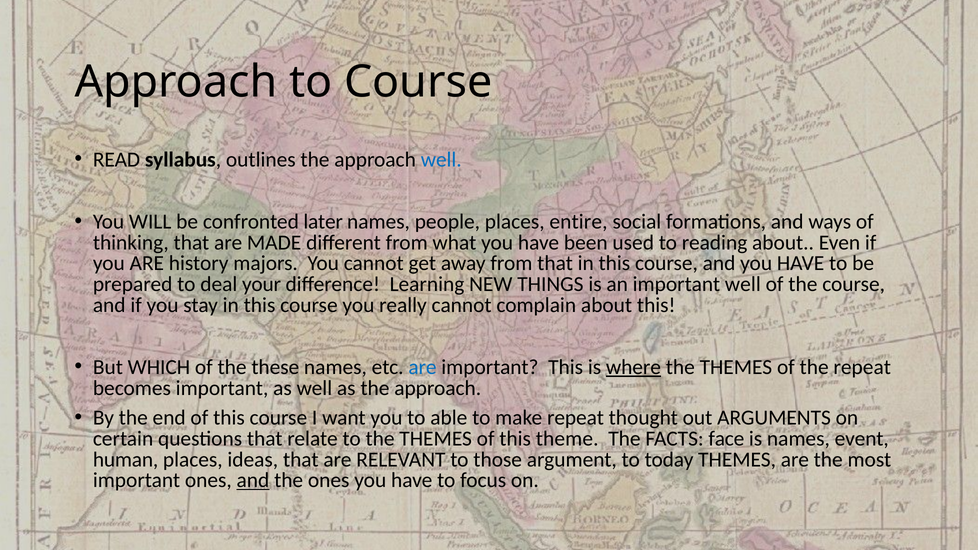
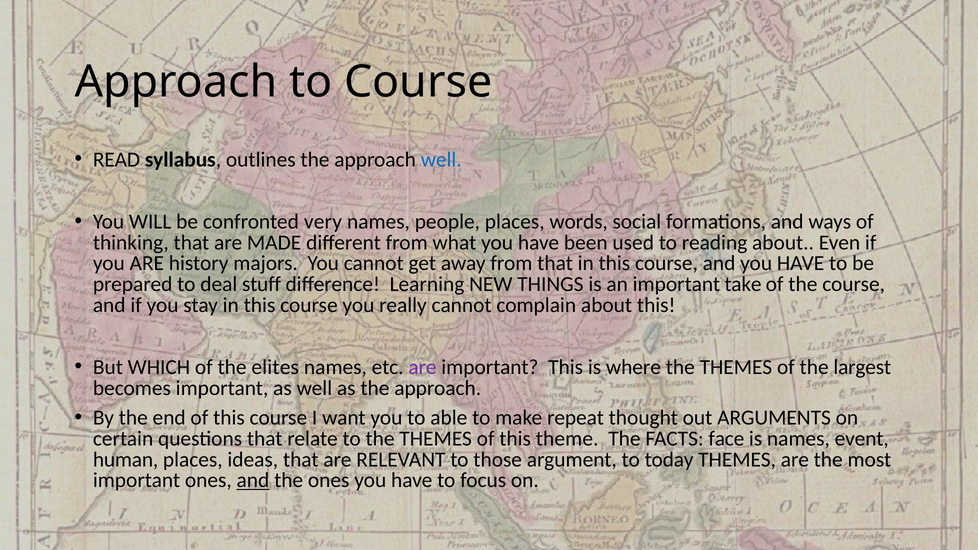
later: later -> very
entire: entire -> words
your: your -> stuff
important well: well -> take
these: these -> elites
are at (422, 367) colour: blue -> purple
where underline: present -> none
the repeat: repeat -> largest
